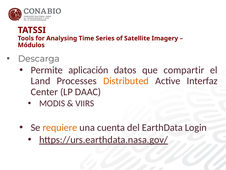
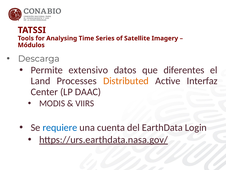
aplicación: aplicación -> extensivo
compartir: compartir -> diferentes
requiere colour: orange -> blue
